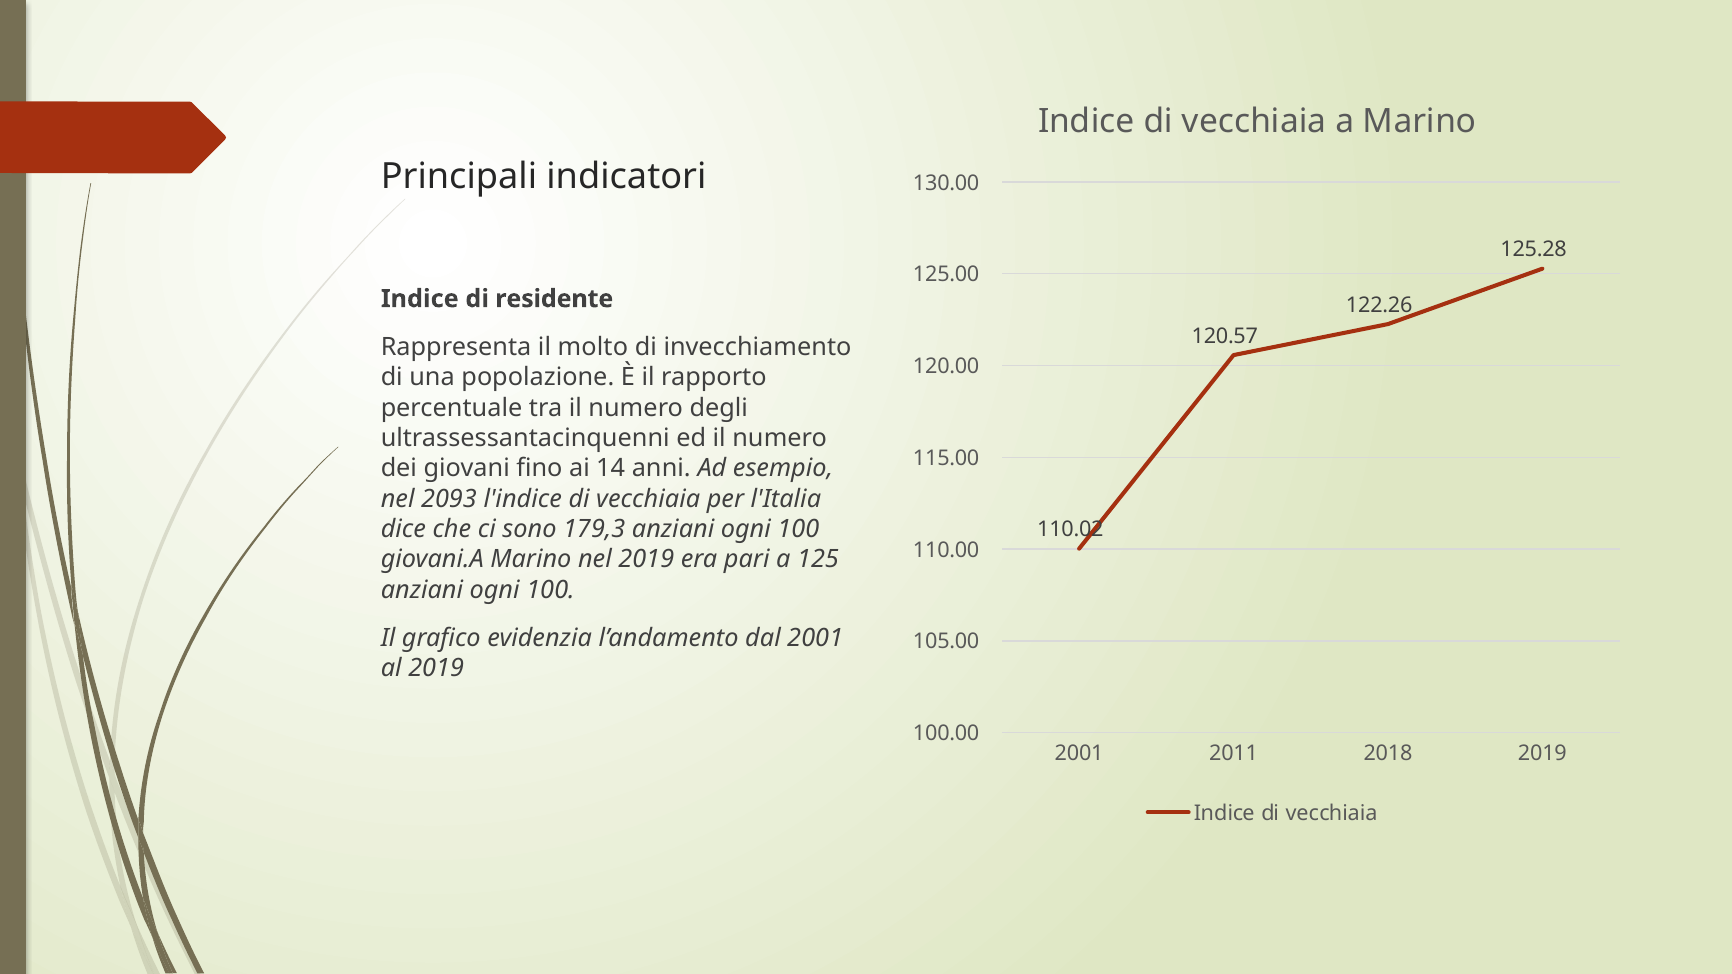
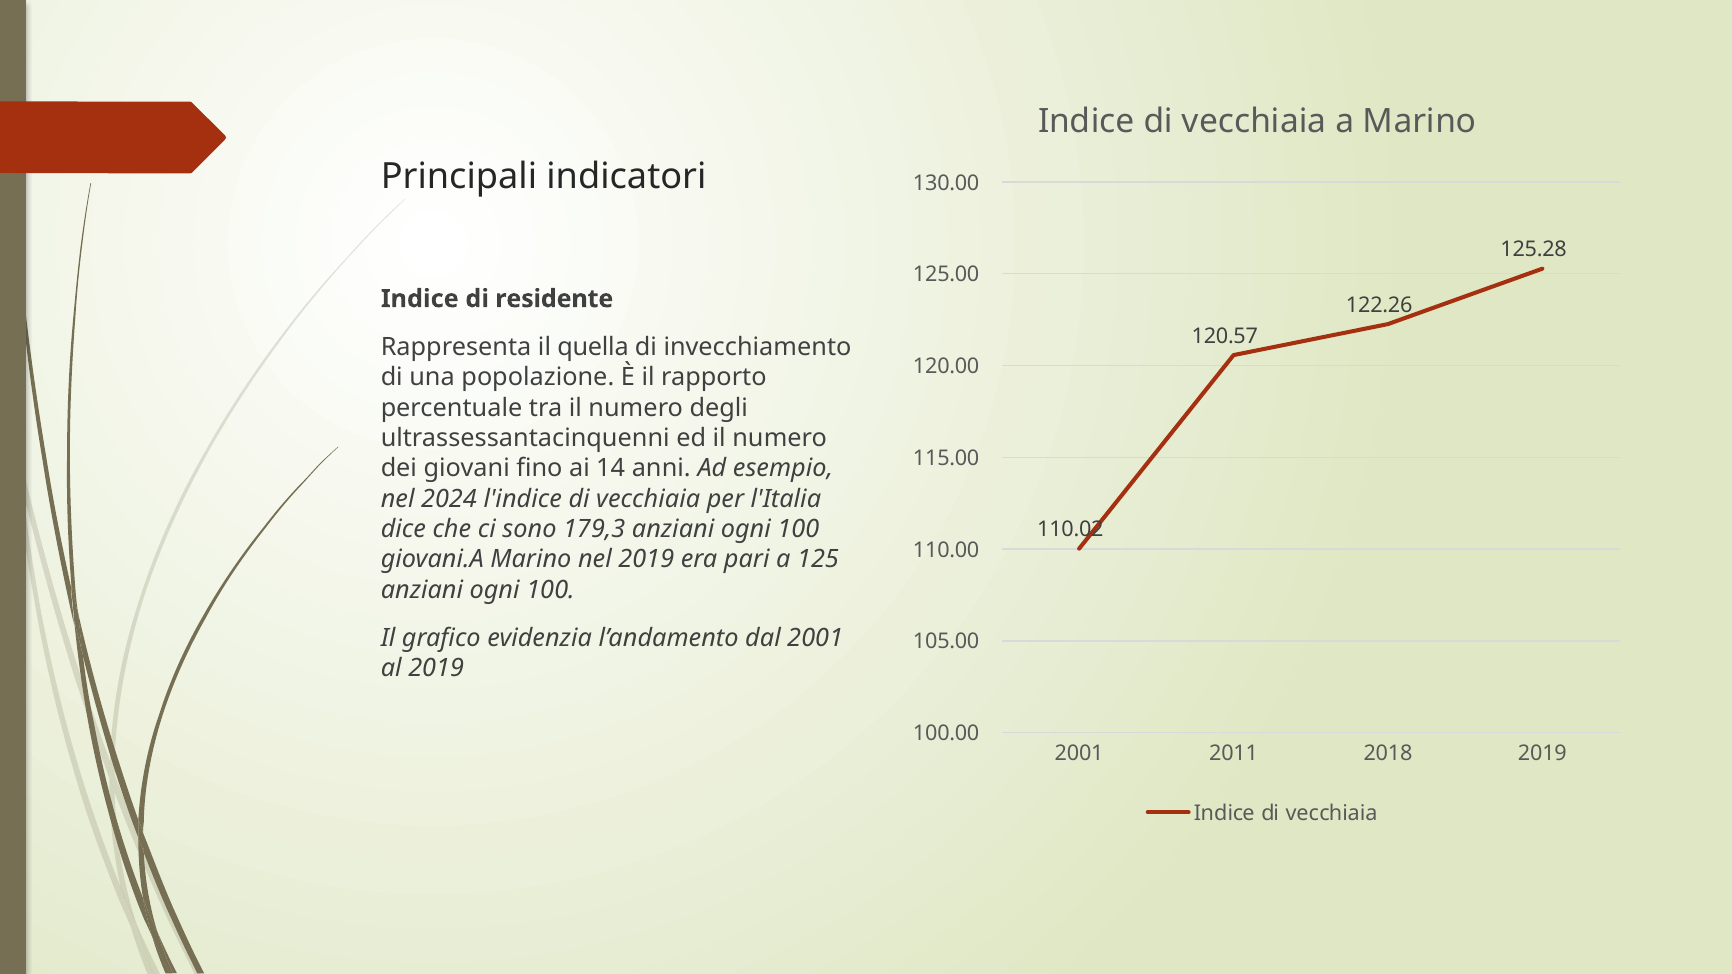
molto: molto -> quella
2093: 2093 -> 2024
